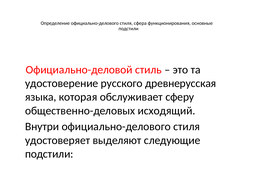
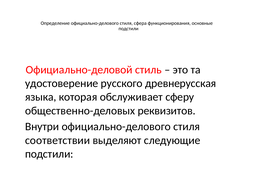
исходящий: исходящий -> реквизитов
удостоверяет: удостоверяет -> соответствии
